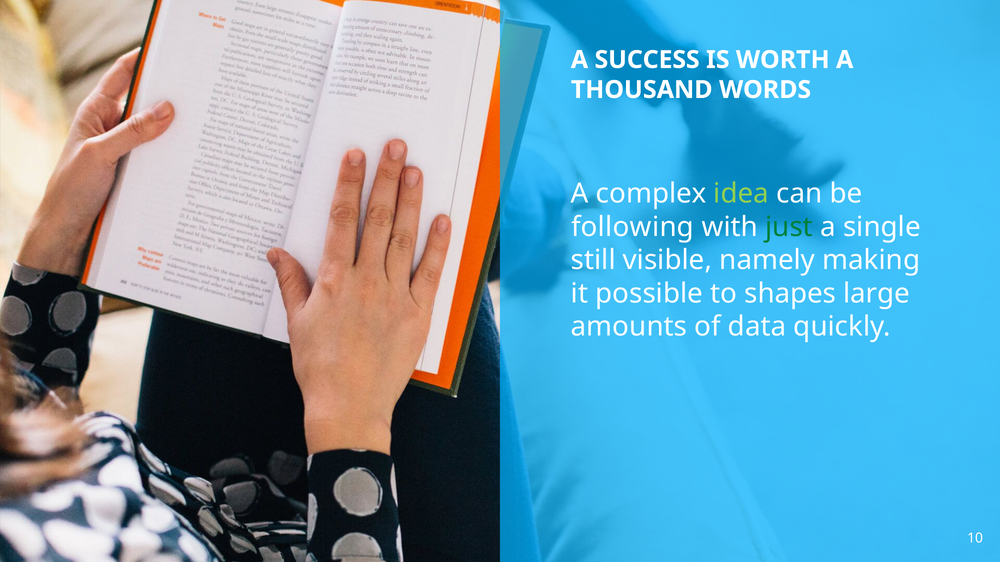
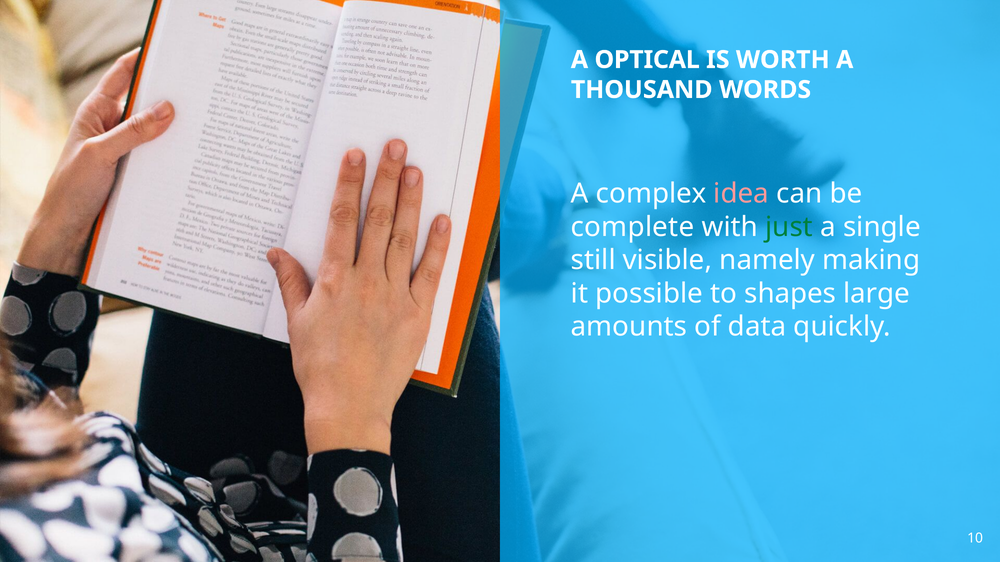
SUCCESS: SUCCESS -> OPTICAL
idea colour: light green -> pink
following: following -> complete
